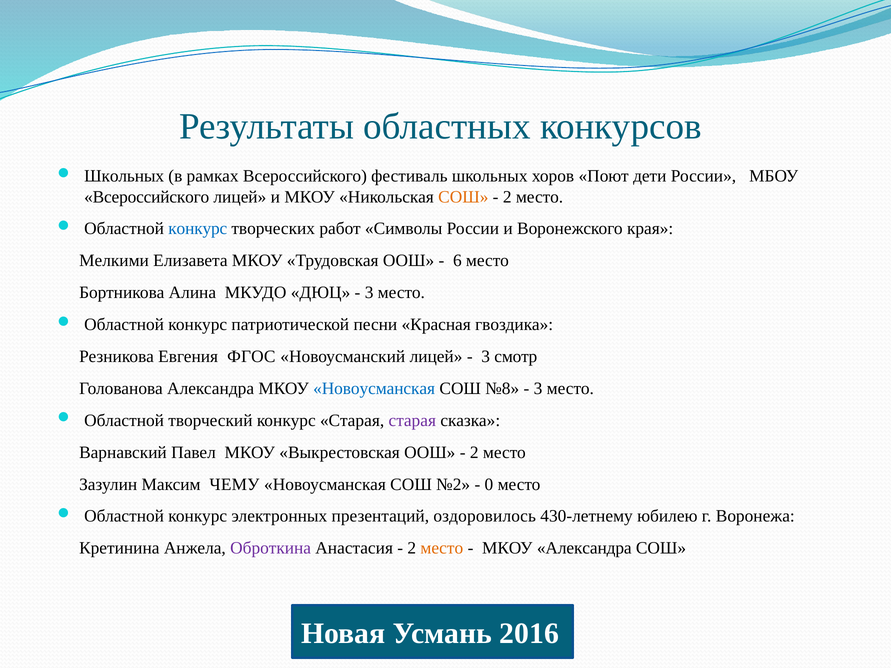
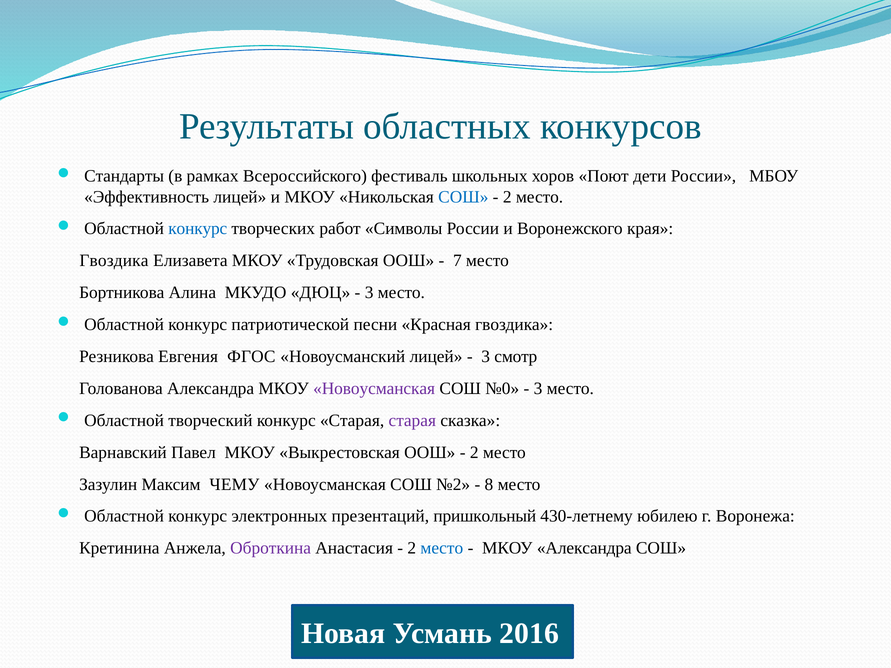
Школьных at (124, 176): Школьных -> Стандарты
Всероссийского at (147, 197): Всероссийского -> Эффективность
СОШ at (463, 197) colour: orange -> blue
Мелкими at (114, 261): Мелкими -> Гвоздика
6: 6 -> 7
Новоусманская at (374, 389) colour: blue -> purple
№8: №8 -> №0
0: 0 -> 8
оздоровилось: оздоровилось -> пришкольный
место at (442, 548) colour: orange -> blue
